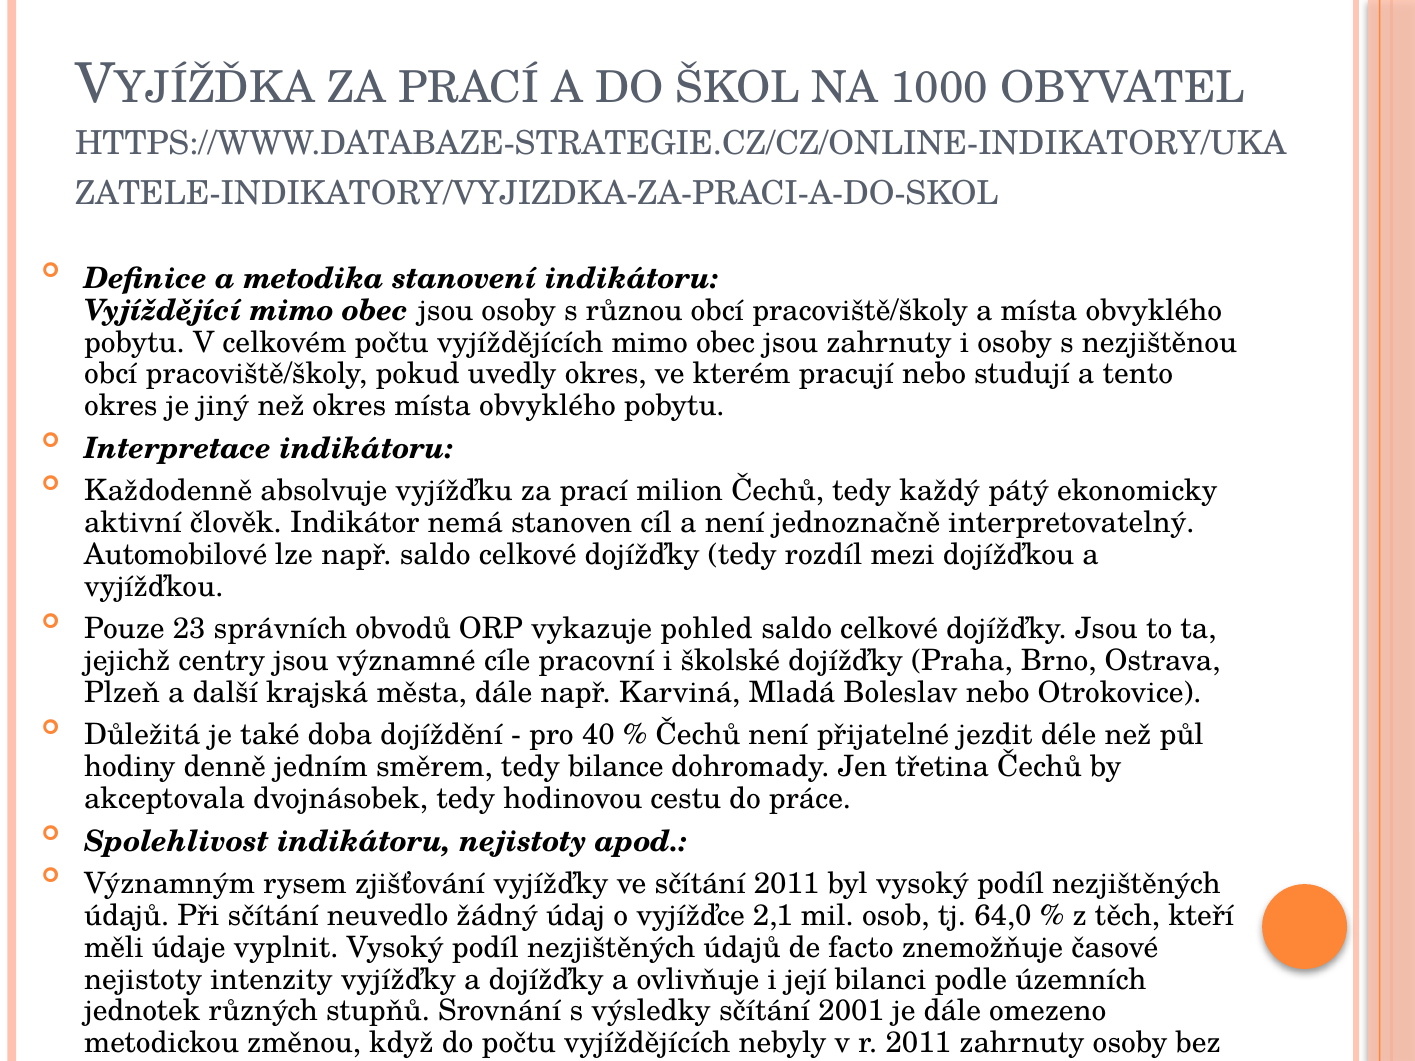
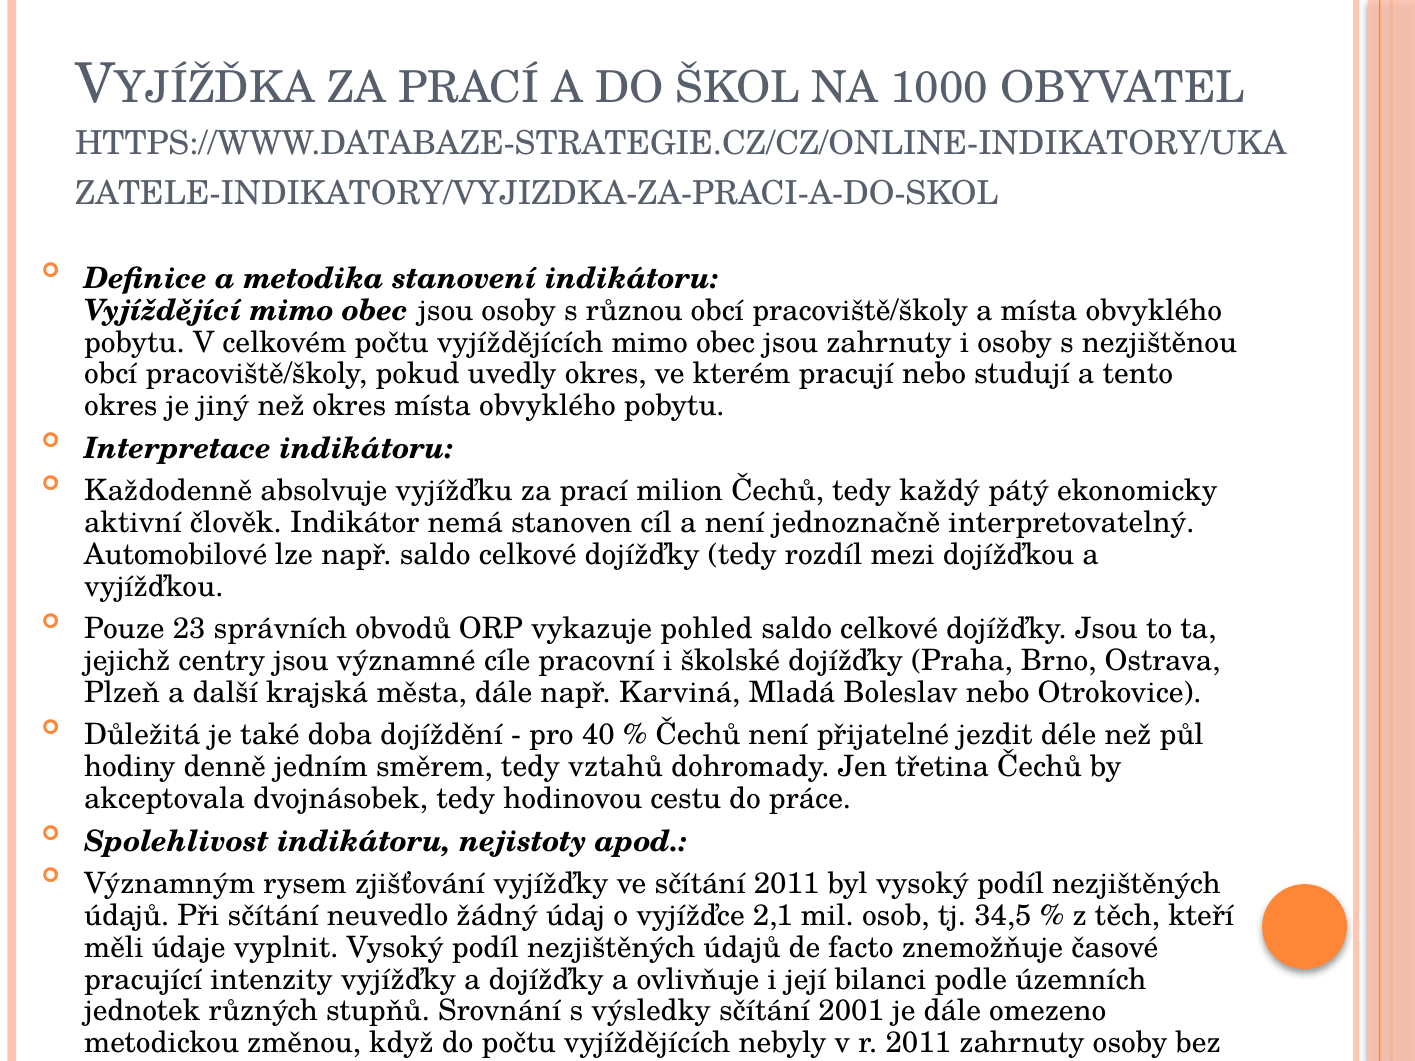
bilance: bilance -> vztahů
64,0: 64,0 -> 34,5
nejistoty at (143, 980): nejistoty -> pracující
